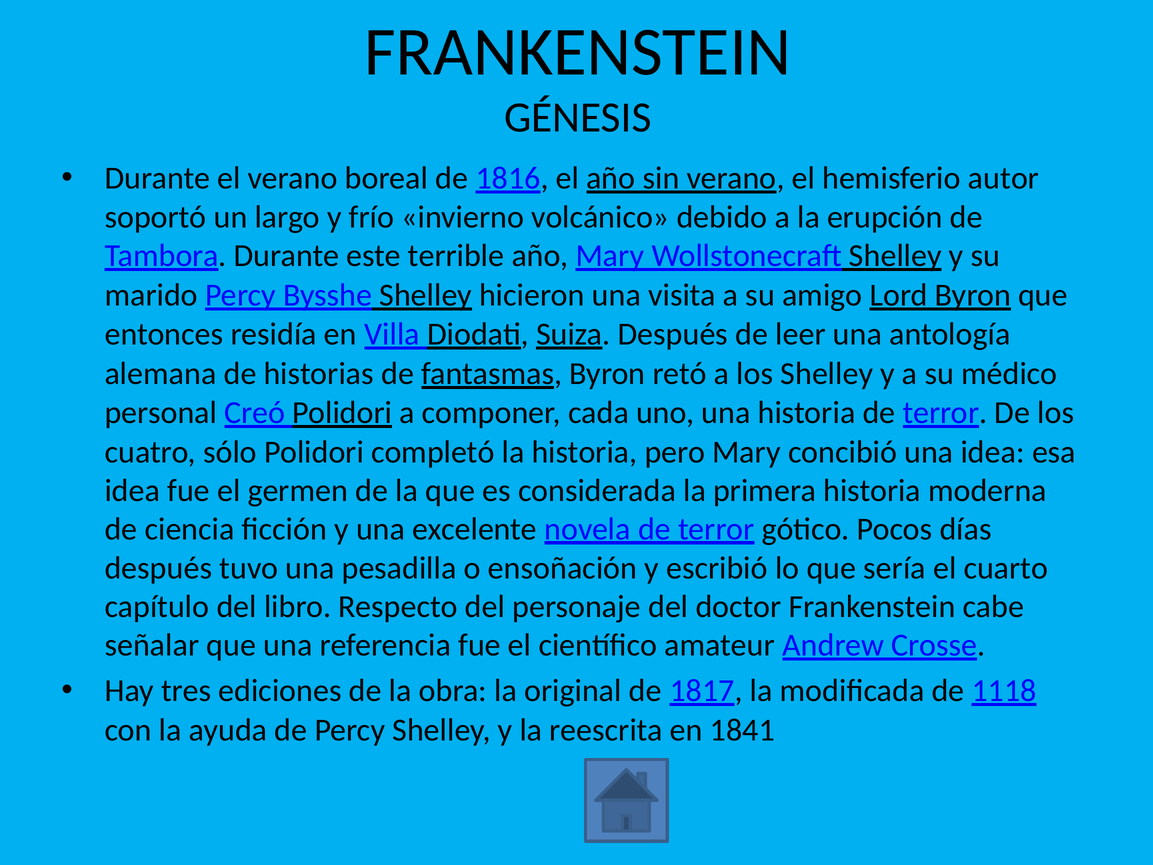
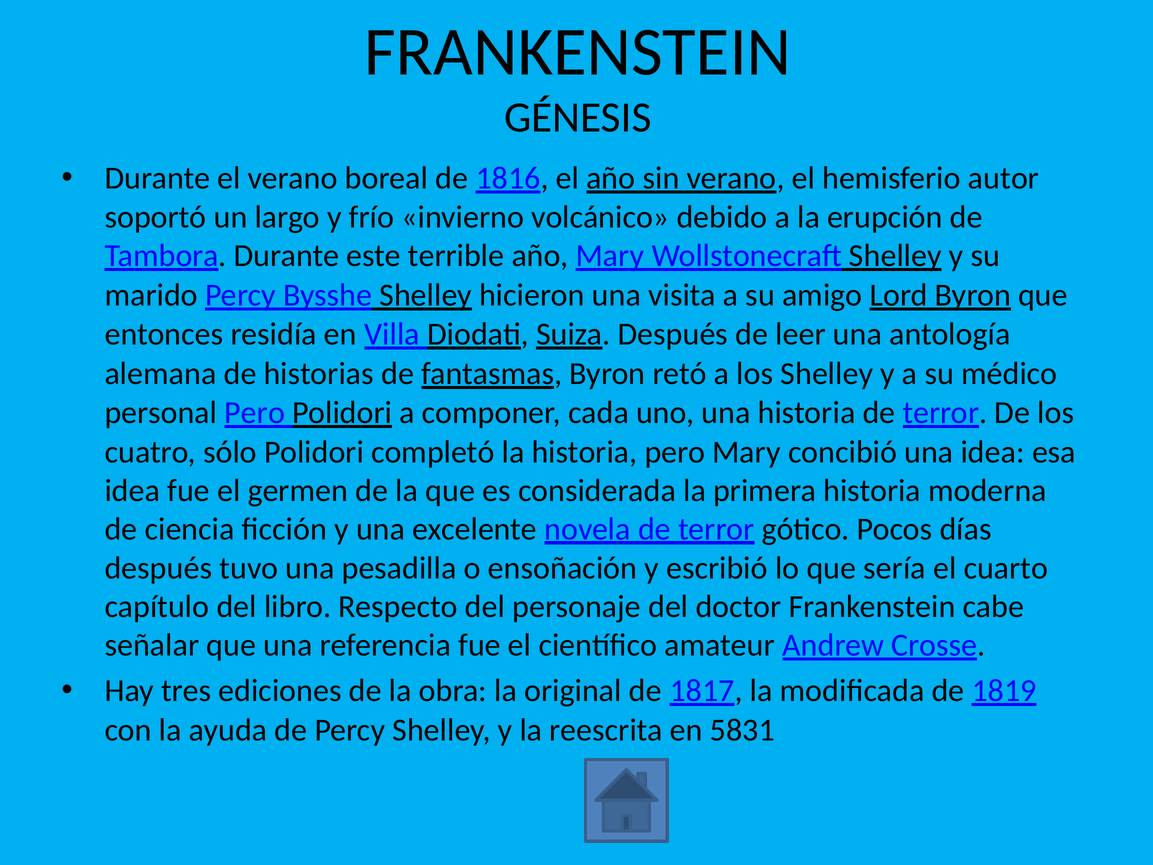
personal Creó: Creó -> Pero
1118: 1118 -> 1819
1841: 1841 -> 5831
